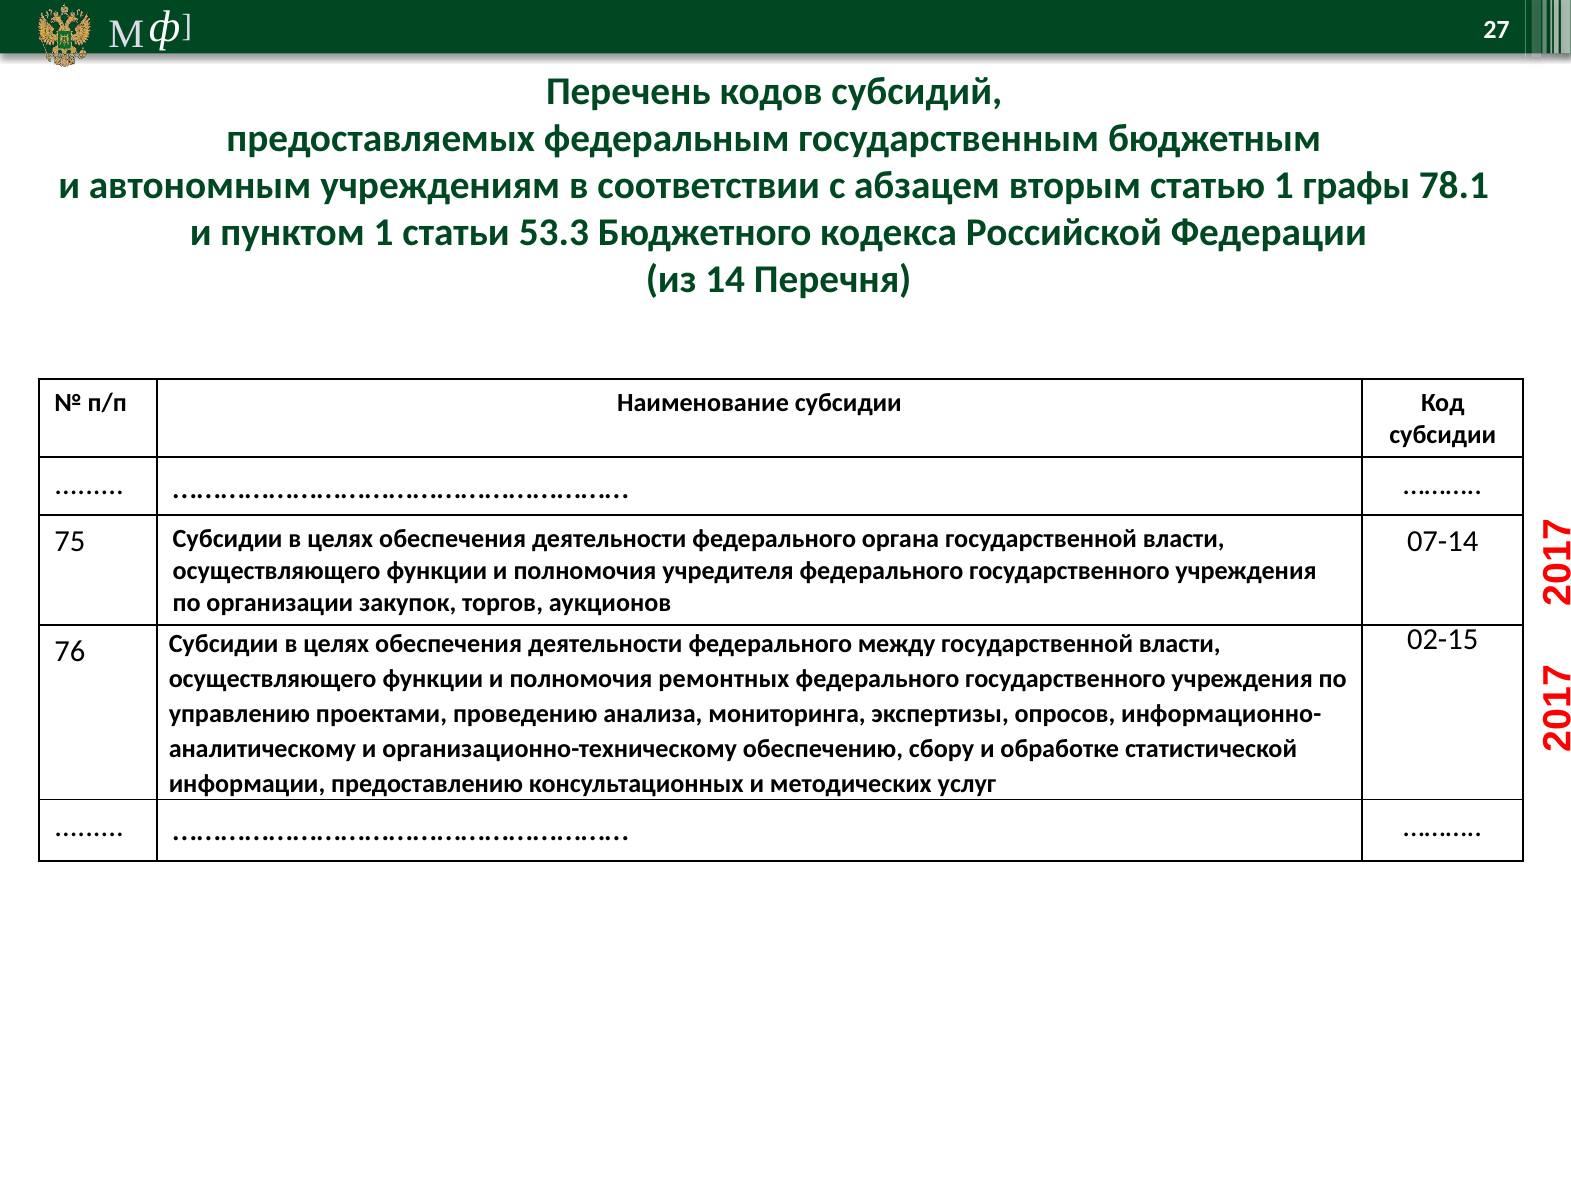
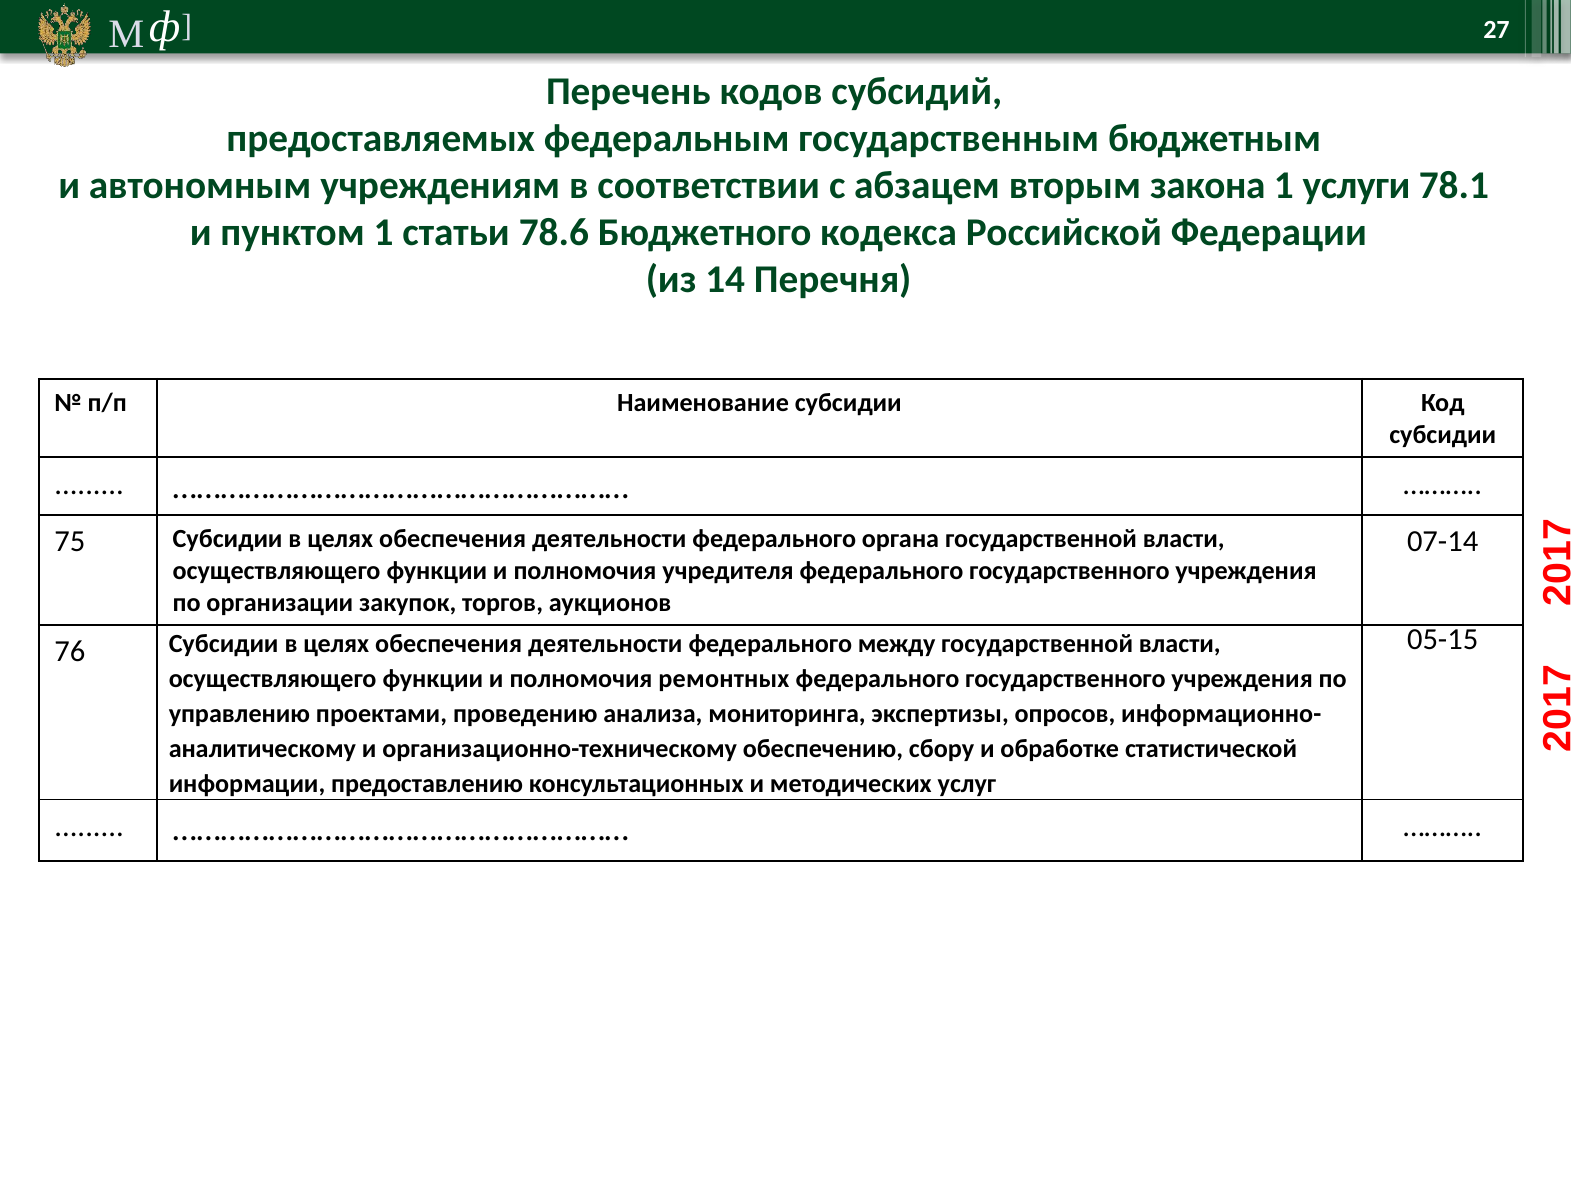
статью: статью -> закона
графы: графы -> услуги
53.3: 53.3 -> 78.6
02-15: 02-15 -> 05-15
